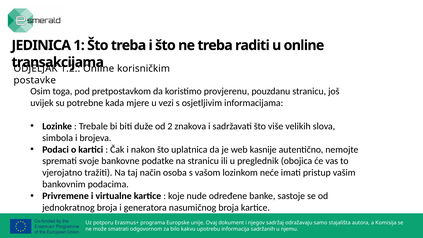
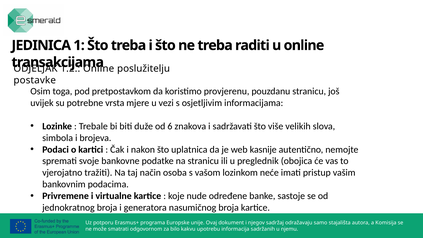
korisničkim: korisničkim -> poslužitelju
kada: kada -> vrsta
2: 2 -> 6
